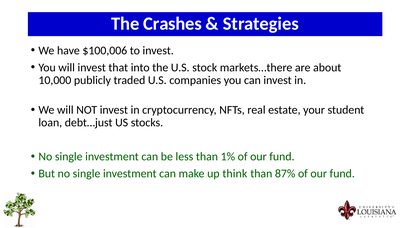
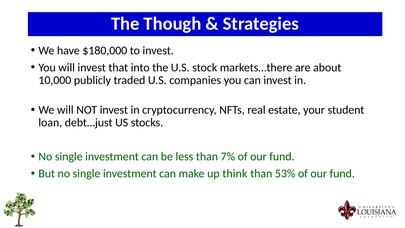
Crashes: Crashes -> Though
$100,006: $100,006 -> $180,000
1%: 1% -> 7%
87%: 87% -> 53%
